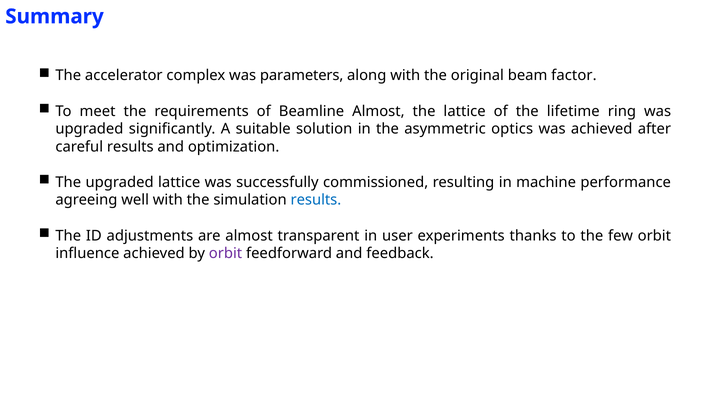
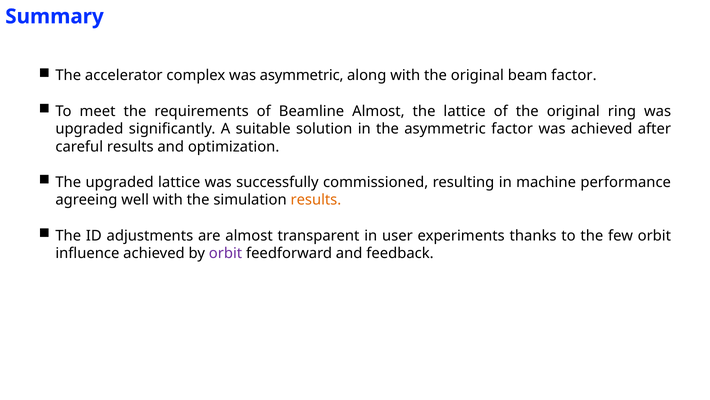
was parameters: parameters -> asymmetric
of the lifetime: lifetime -> original
asymmetric optics: optics -> factor
results at (316, 200) colour: blue -> orange
